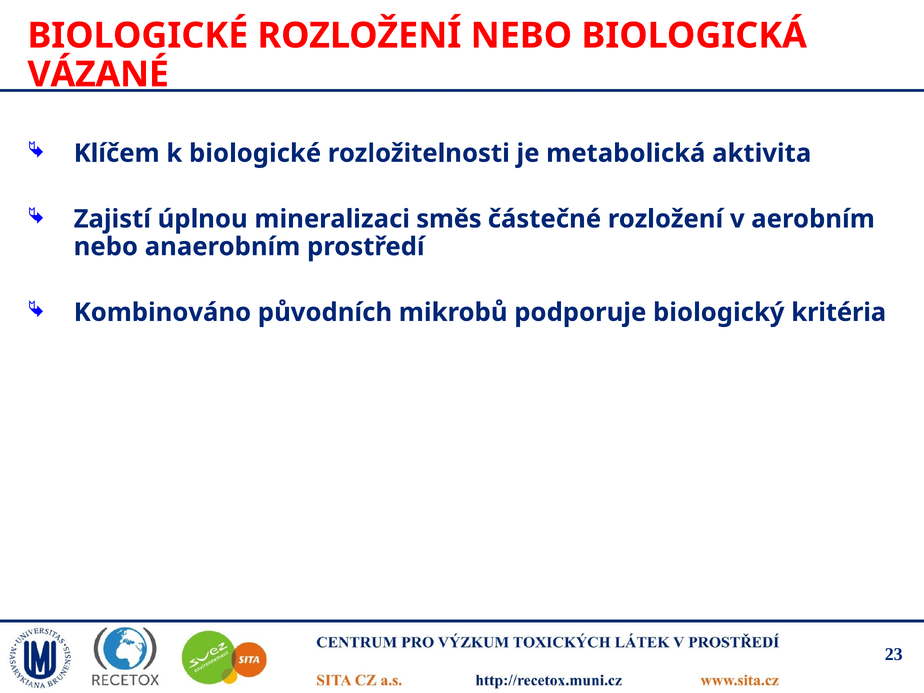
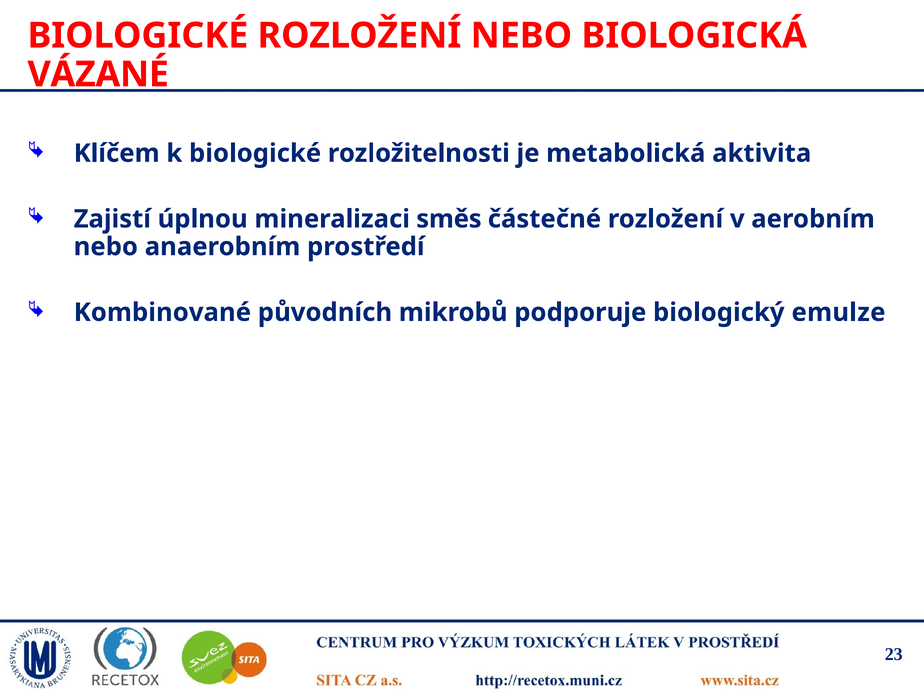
Kombinováno: Kombinováno -> Kombinované
kritéria: kritéria -> emulze
